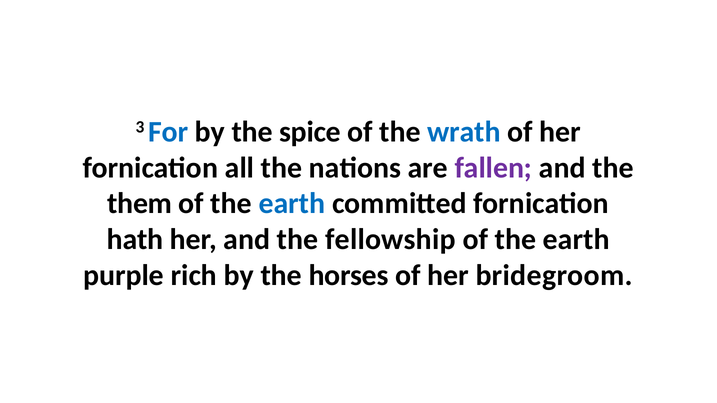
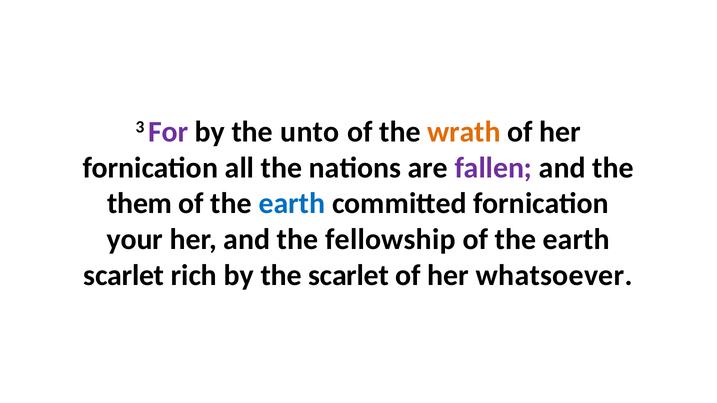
For colour: blue -> purple
spice: spice -> unto
wrath colour: blue -> orange
hath: hath -> your
purple at (124, 275): purple -> scarlet
the horses: horses -> scarlet
bridegroom: bridegroom -> whatsoever
